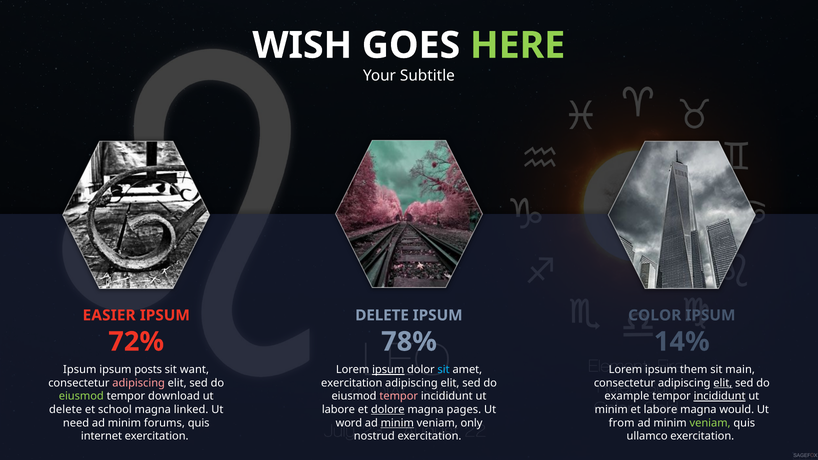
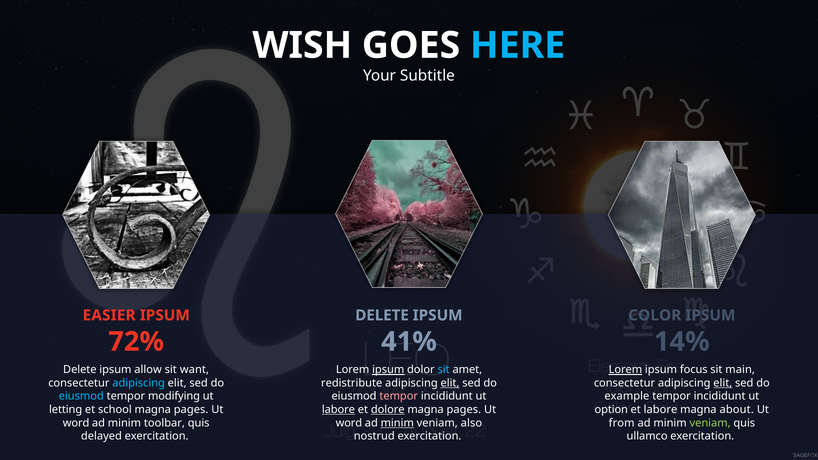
HERE colour: light green -> light blue
78%: 78% -> 41%
Ipsum at (80, 370): Ipsum -> Delete
posts: posts -> allow
Lorem at (625, 370) underline: none -> present
them: them -> focus
adipiscing at (139, 383) colour: pink -> light blue
exercitation at (352, 383): exercitation -> redistribute
elit at (450, 383) underline: none -> present
eiusmod at (81, 396) colour: light green -> light blue
download: download -> modifying
incididunt at (720, 396) underline: present -> none
delete at (66, 410): delete -> letting
linked at (191, 410): linked -> pages
labore at (338, 410) underline: none -> present
minim at (611, 410): minim -> option
would: would -> about
need at (76, 423): need -> word
forums: forums -> toolbar
only: only -> also
internet: internet -> delayed
